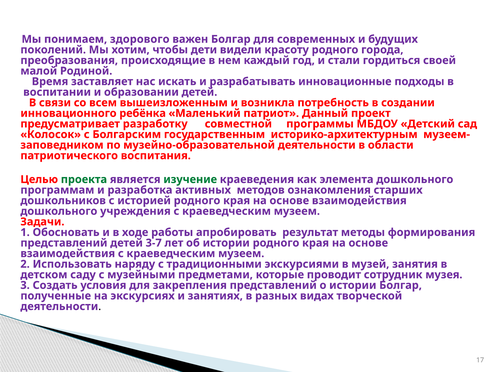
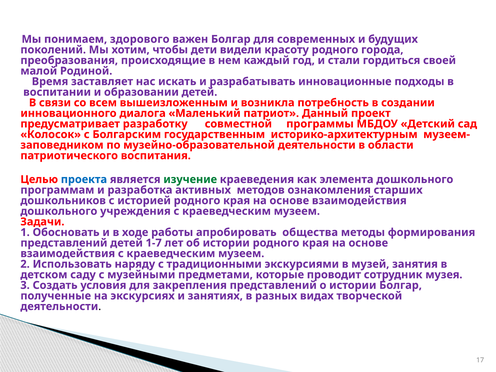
ребёнка: ребёнка -> диалога
проекта colour: green -> blue
результат: результат -> общества
3-7: 3-7 -> 1-7
